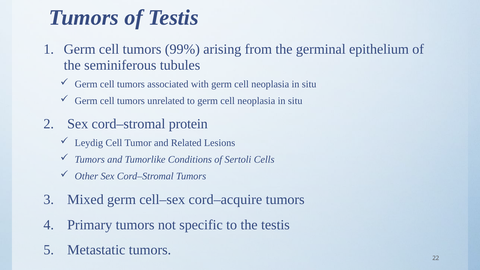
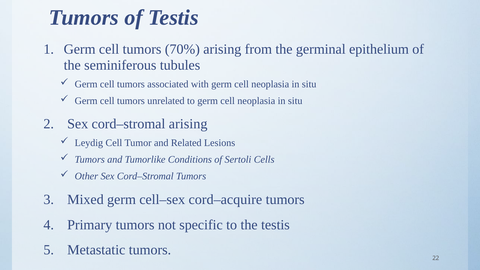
99%: 99% -> 70%
cord–stromal protein: protein -> arising
